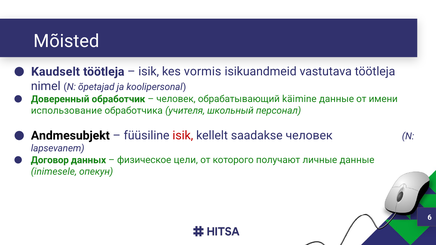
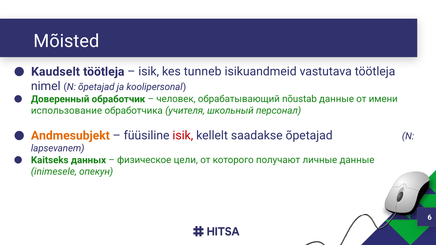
vormis: vormis -> tunneb
käimine: käimine -> nõustab
Andmesubjekt colour: black -> orange
saadakse человек: человек -> õpetajad
Договор: Договор -> Kaitseks
